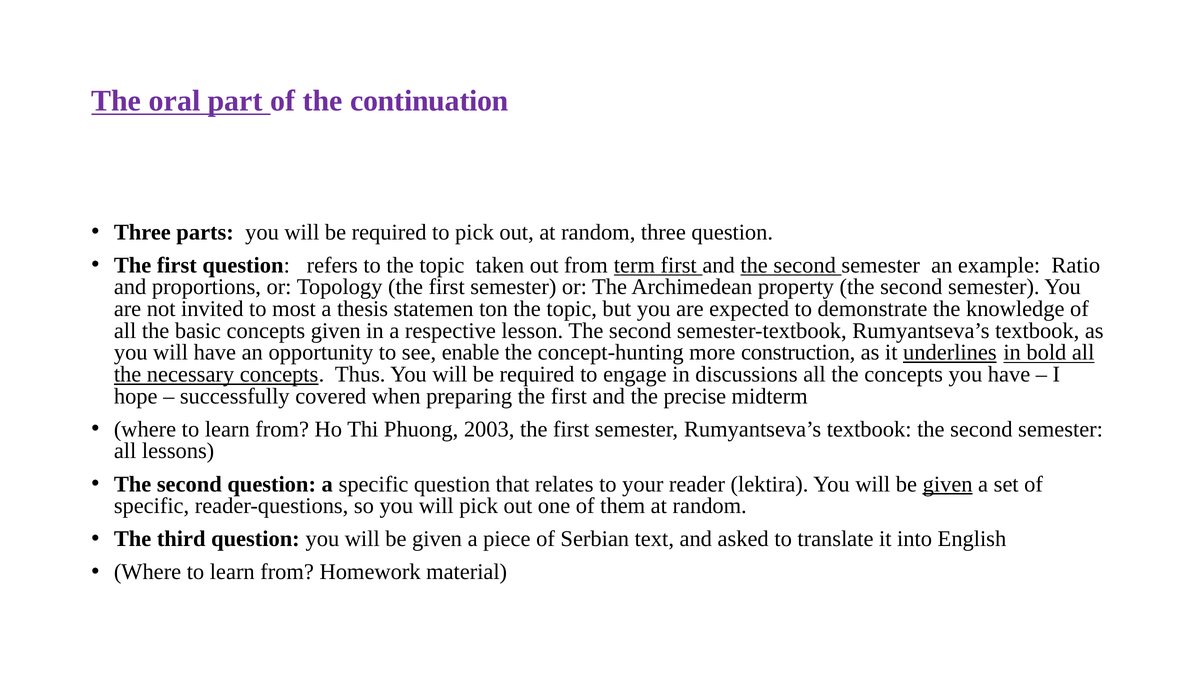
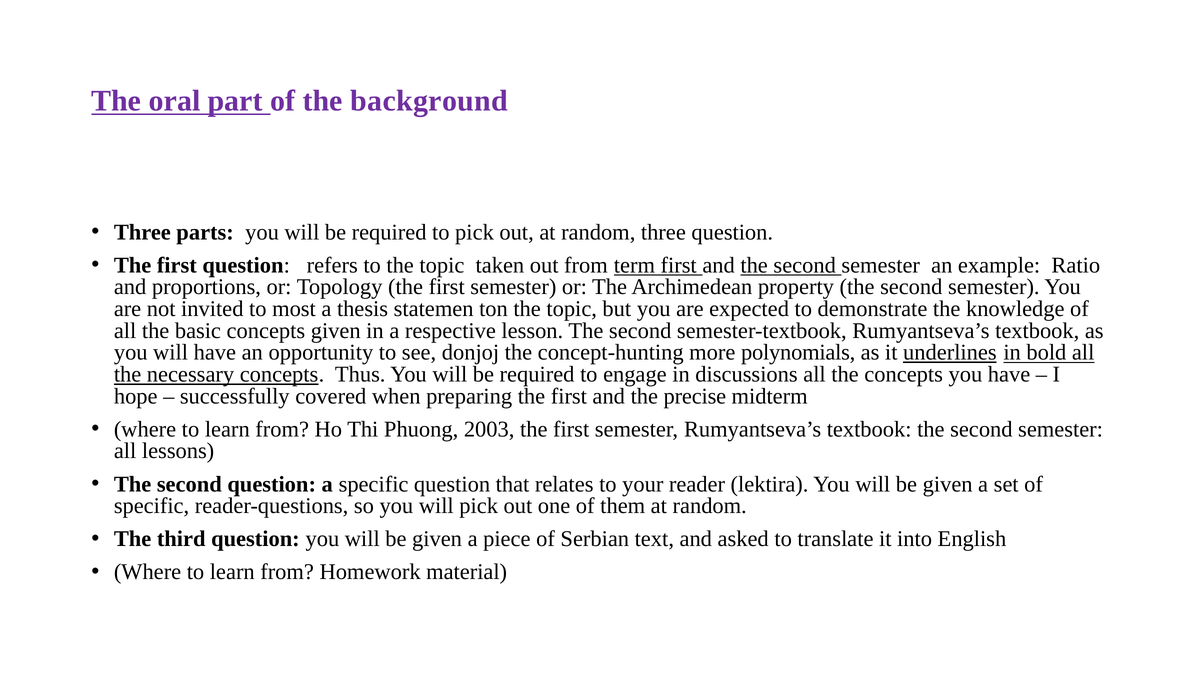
continuation: continuation -> background
enable: enable -> donjoj
construction: construction -> polynomials
given at (948, 484) underline: present -> none
